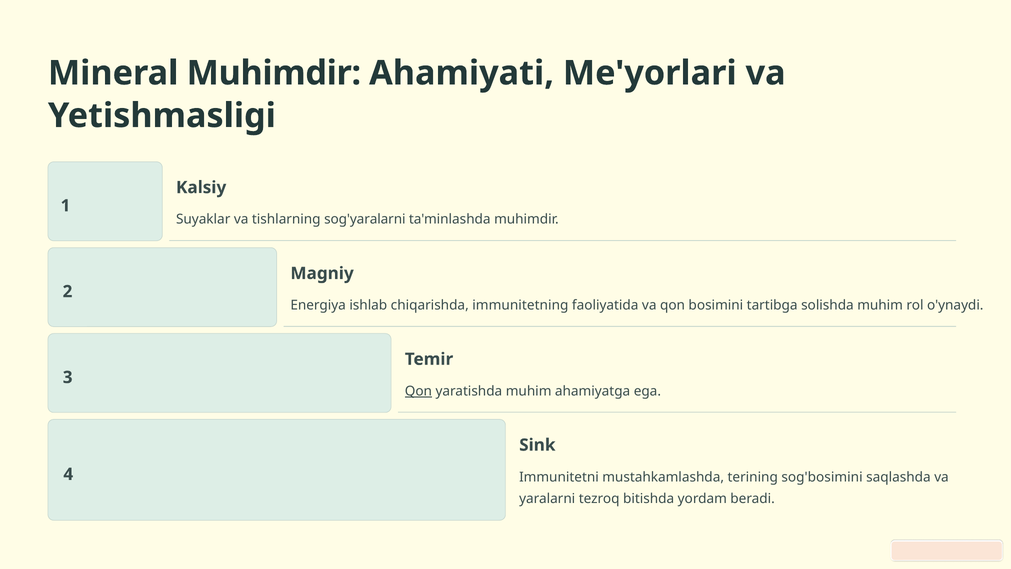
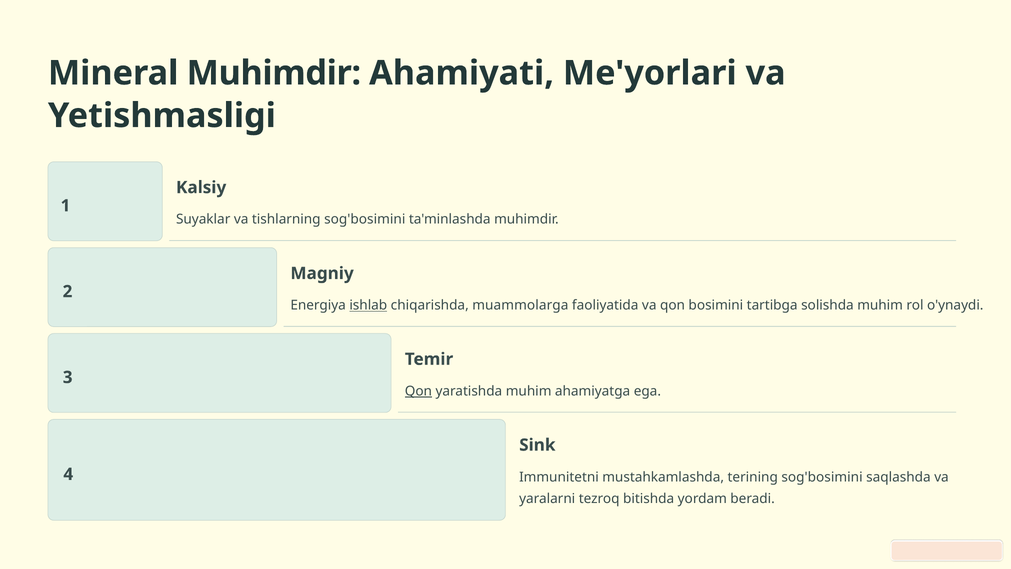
tishlarning sog'yaralarni: sog'yaralarni -> sog'bosimini
ishlab underline: none -> present
immunitetning: immunitetning -> muammolarga
